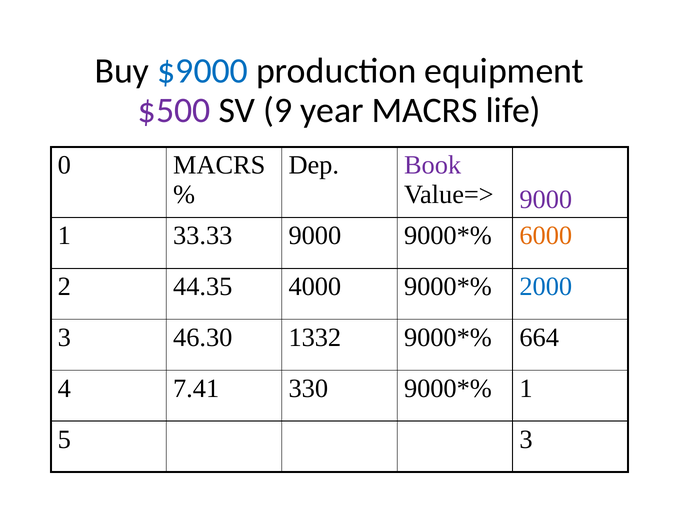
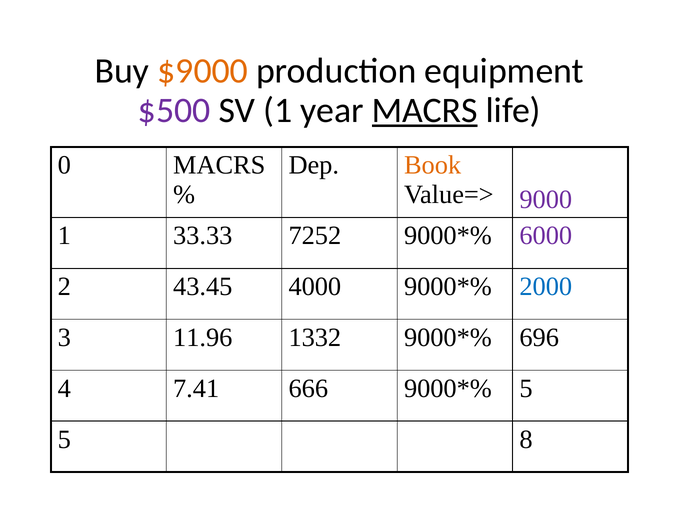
$9000 colour: blue -> orange
SV 9: 9 -> 1
MACRS at (425, 110) underline: none -> present
Book colour: purple -> orange
33.33 9000: 9000 -> 7252
6000 colour: orange -> purple
44.35: 44.35 -> 43.45
46.30: 46.30 -> 11.96
664: 664 -> 696
330: 330 -> 666
1 at (526, 389): 1 -> 5
5 3: 3 -> 8
